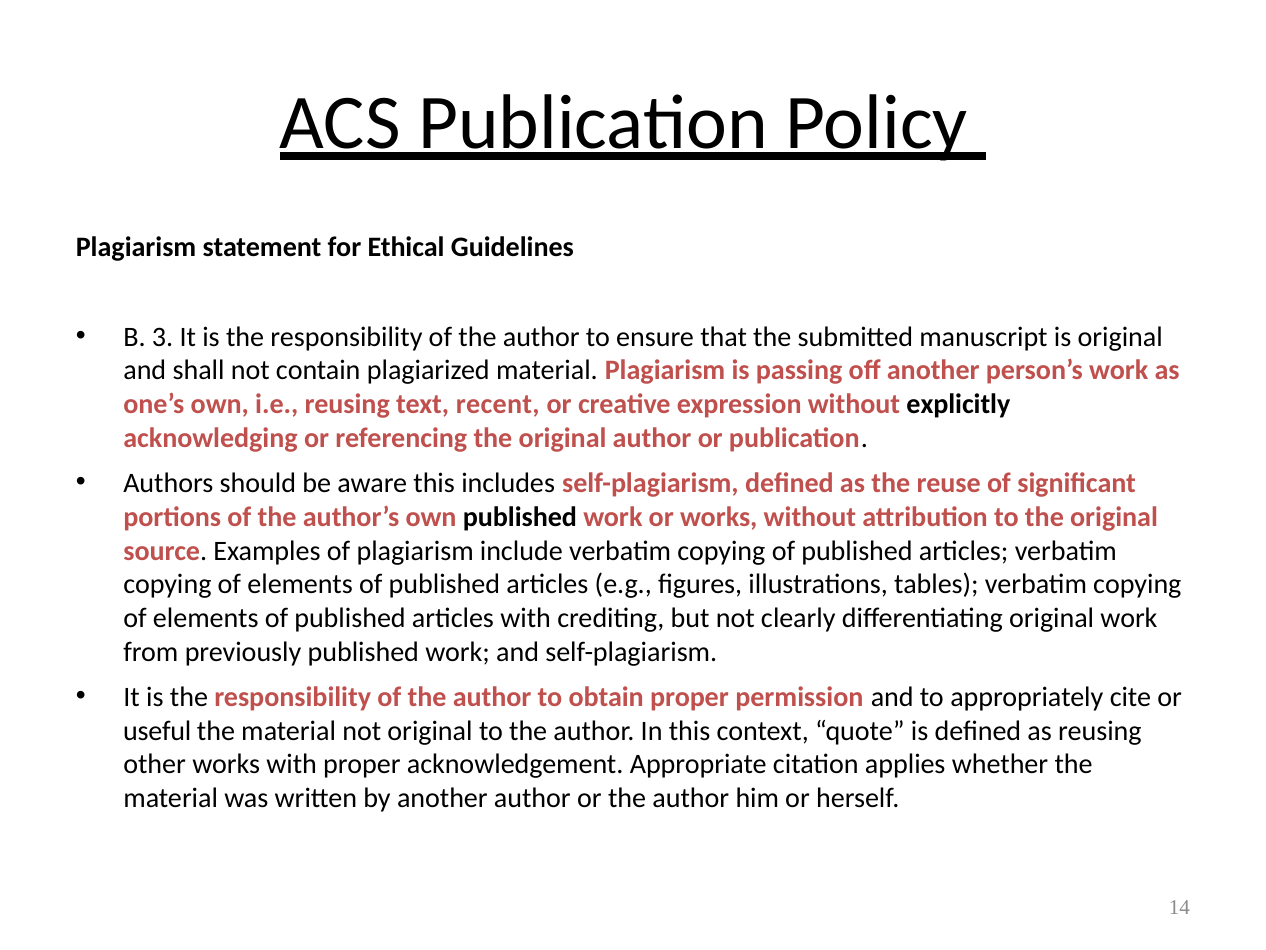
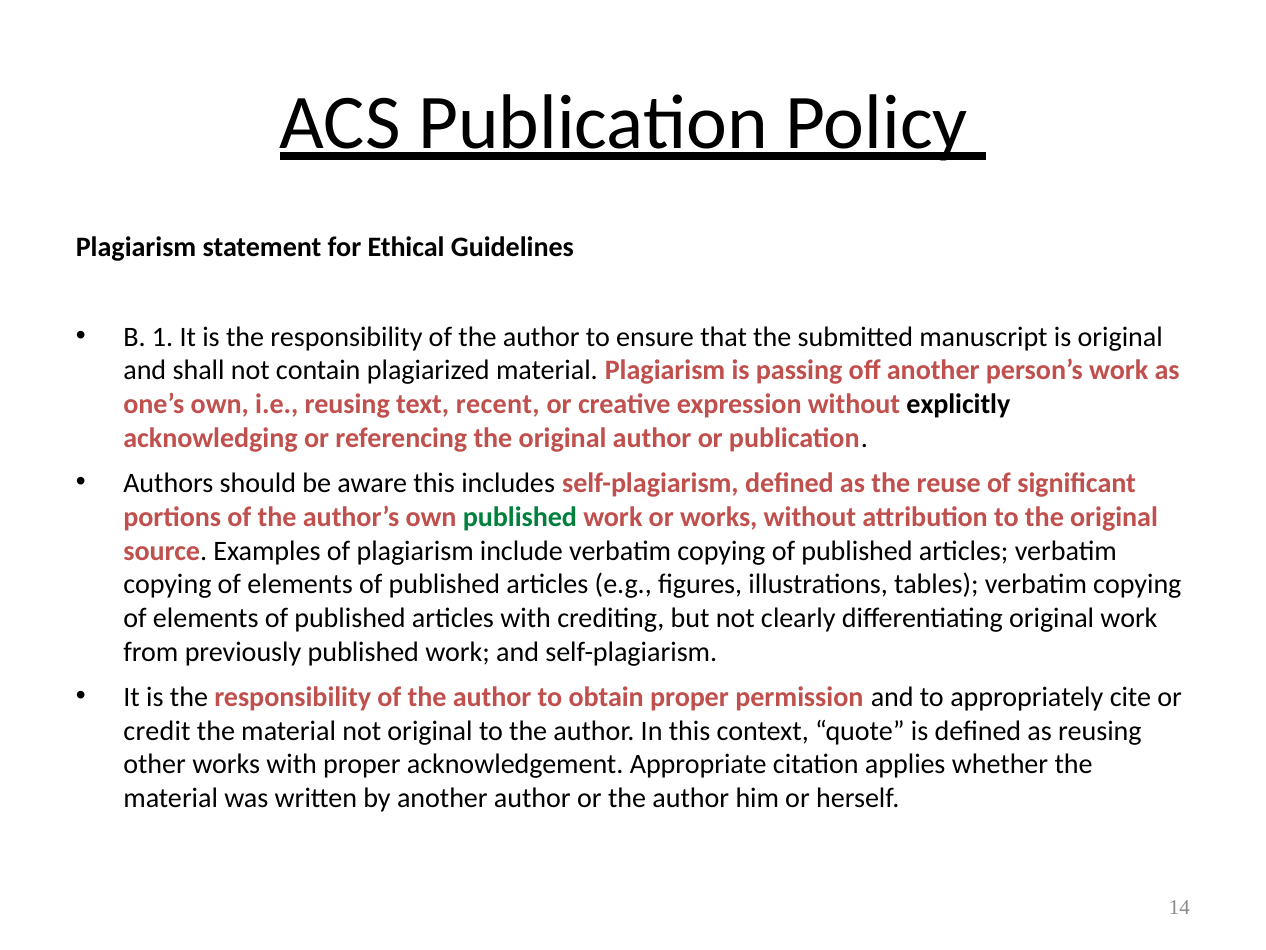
3: 3 -> 1
published at (520, 517) colour: black -> green
useful: useful -> credit
